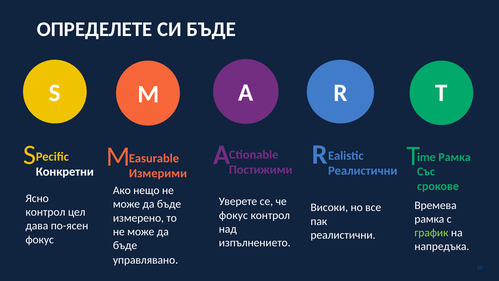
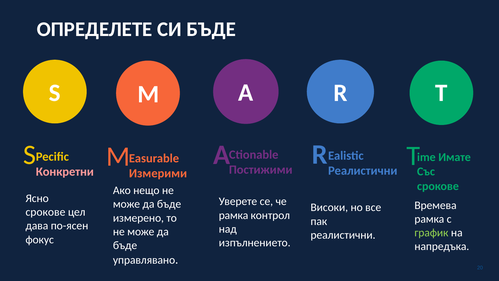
ime Рамка: Рамка -> Имате
Конкретни colour: white -> pink
контрол at (45, 212): контрол -> срокове
фокус at (233, 215): фокус -> рамка
